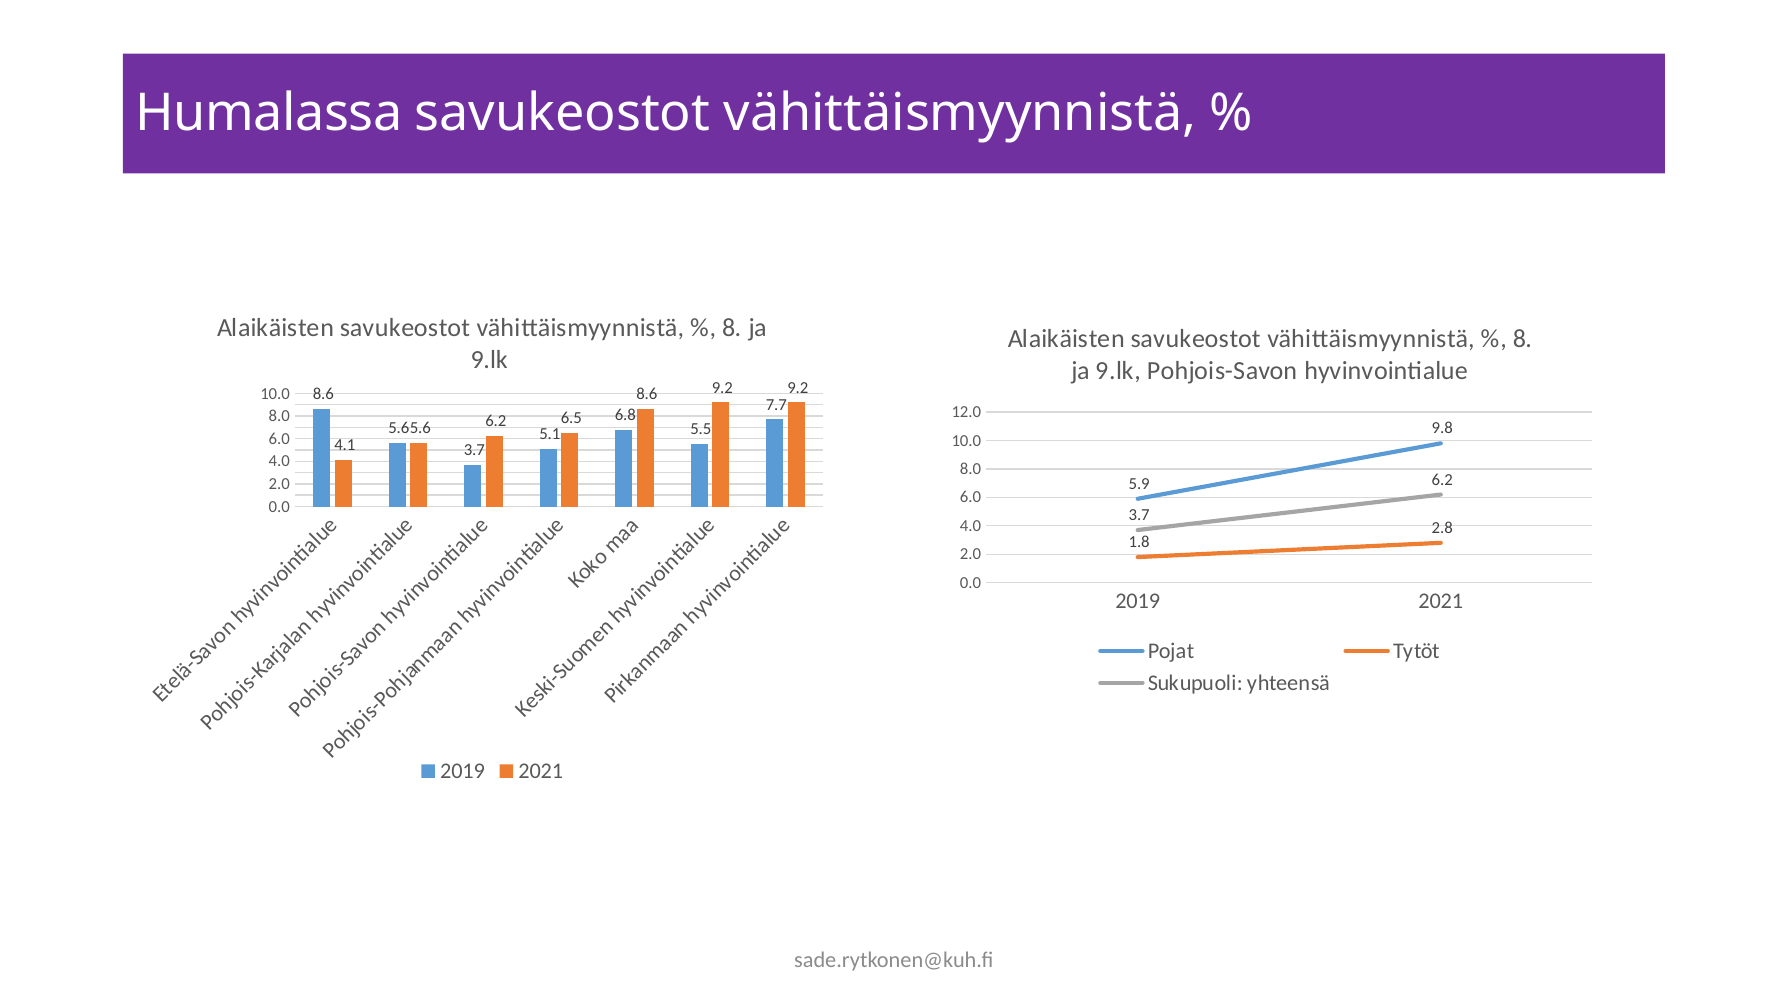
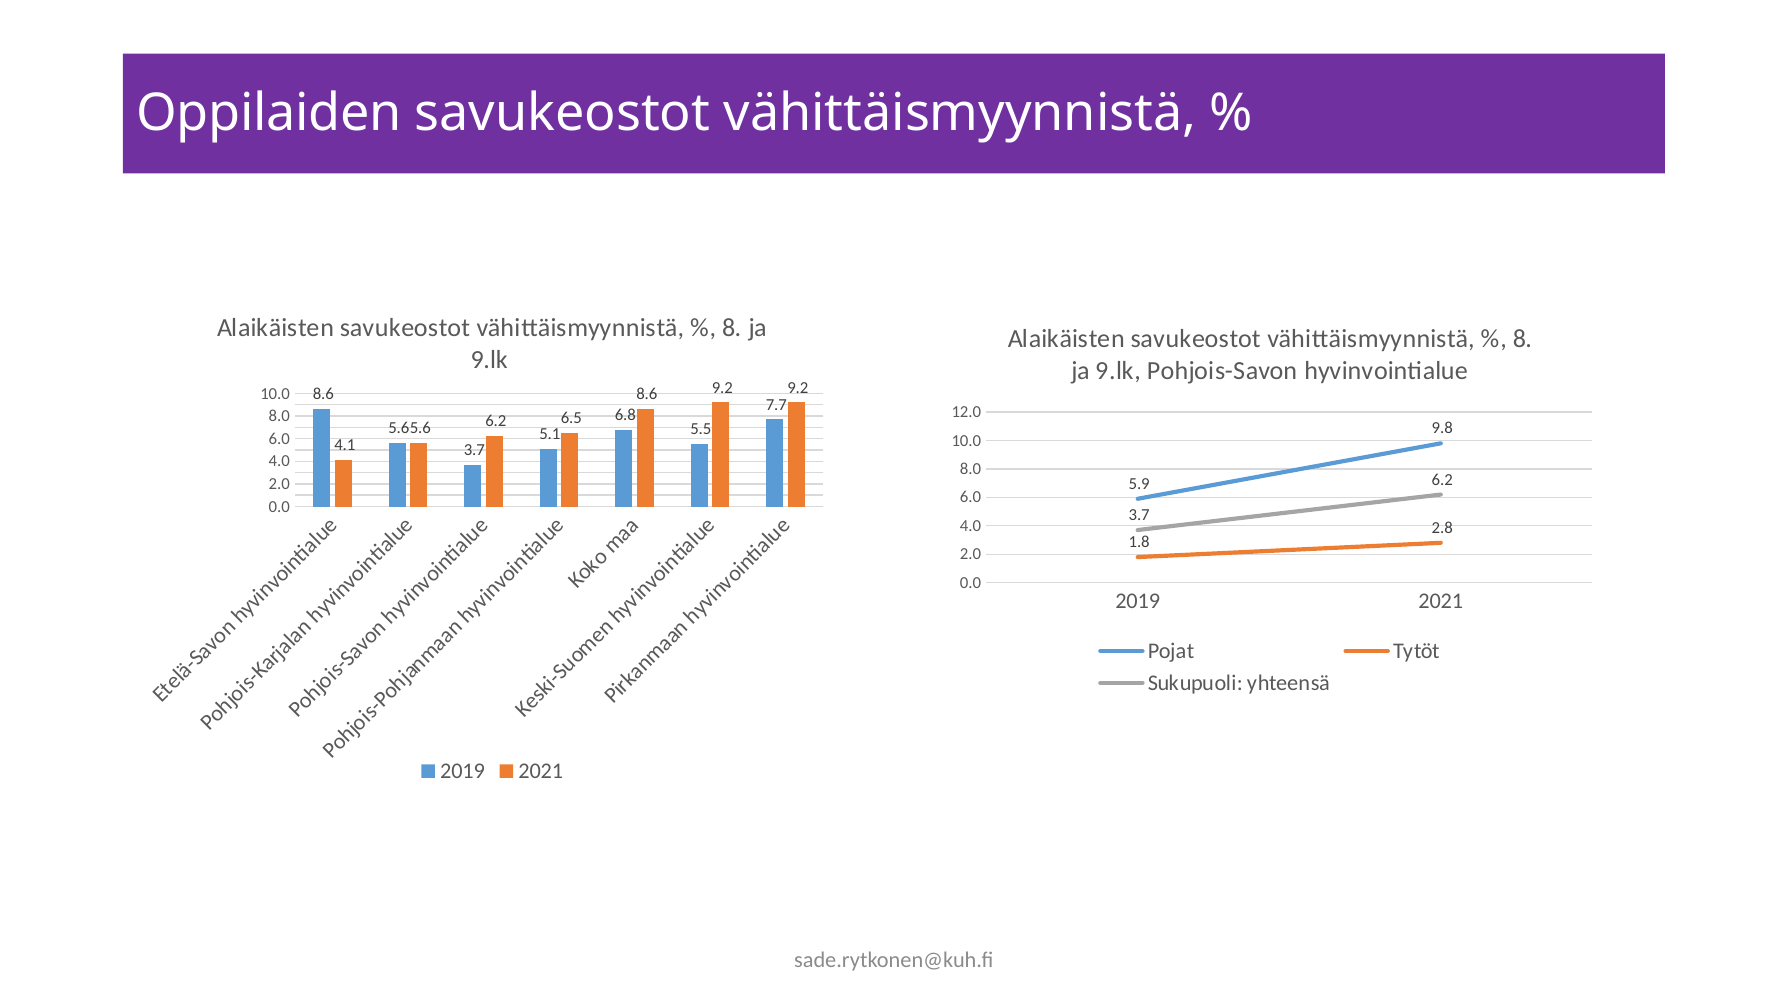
Humalassa: Humalassa -> Oppilaiden
